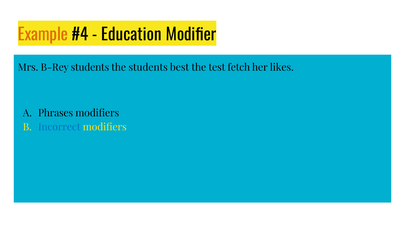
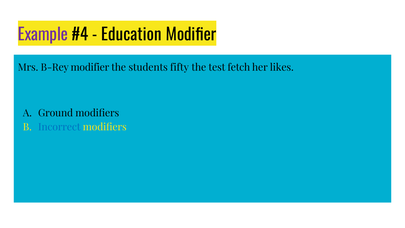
Example colour: orange -> purple
B-Rey students: students -> modifier
best: best -> fifty
Phrases: Phrases -> Ground
